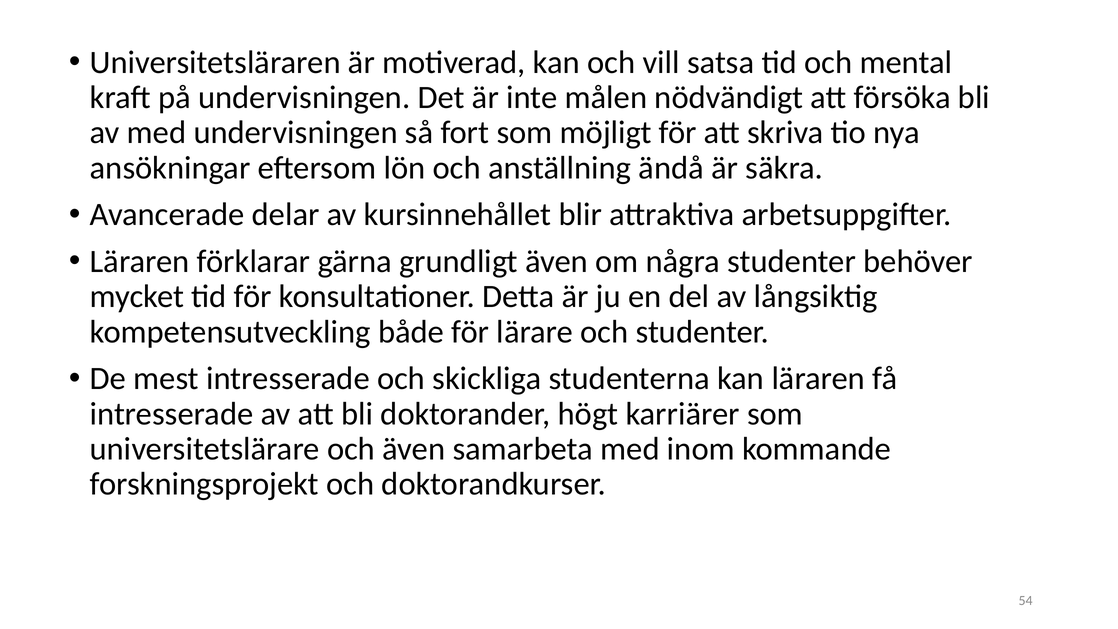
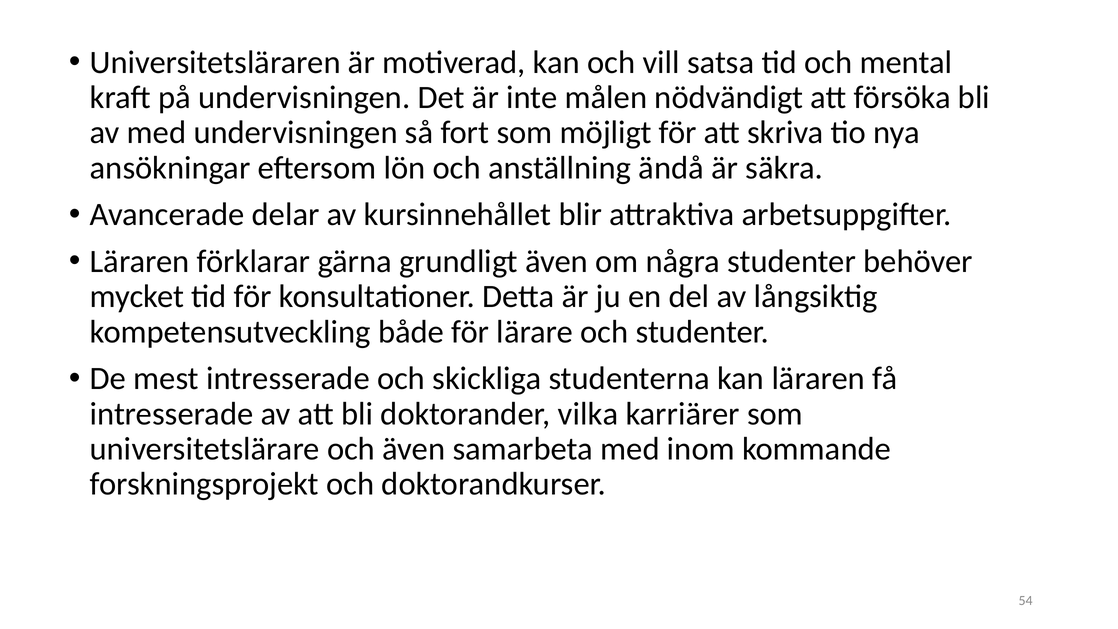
högt: högt -> vilka
